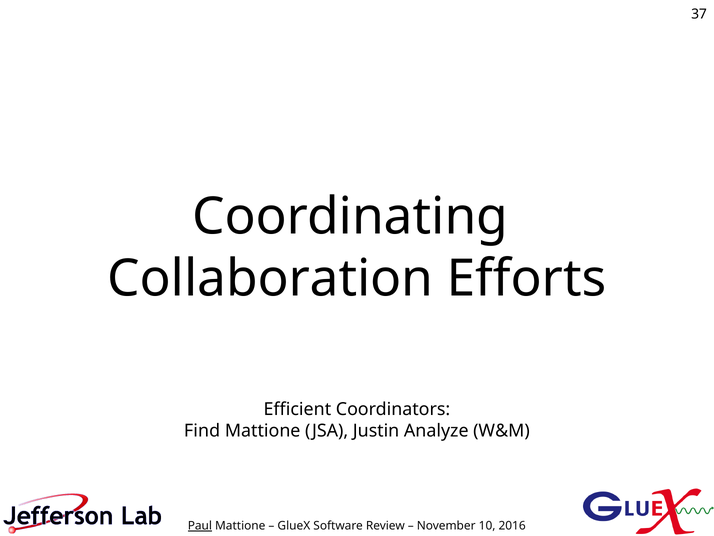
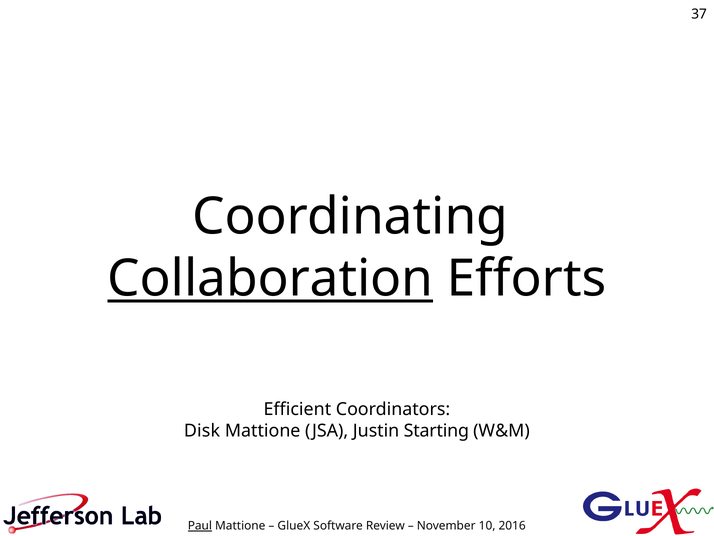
Collaboration underline: none -> present
Find: Find -> Disk
Analyze: Analyze -> Starting
